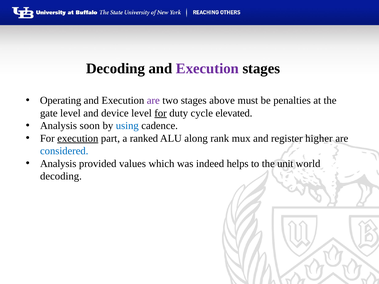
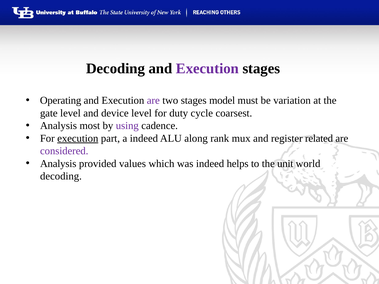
above: above -> model
penalties: penalties -> variation
for at (161, 113) underline: present -> none
elevated: elevated -> coarsest
soon: soon -> most
using colour: blue -> purple
a ranked: ranked -> indeed
higher: higher -> related
considered colour: blue -> purple
